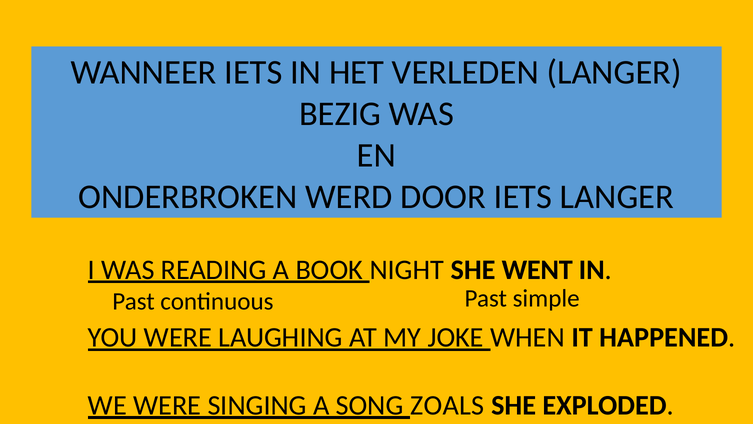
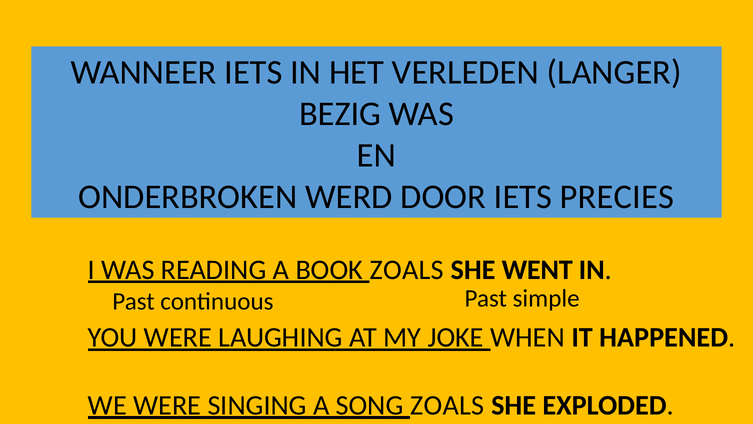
IETS LANGER: LANGER -> PRECIES
NIGHT at (407, 269): NIGHT -> ZOALS
